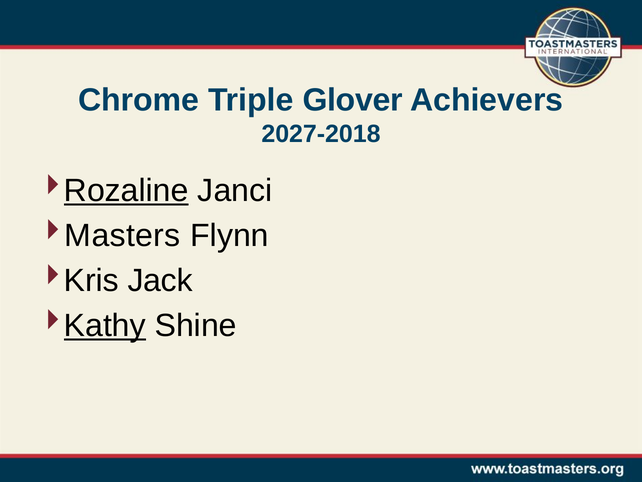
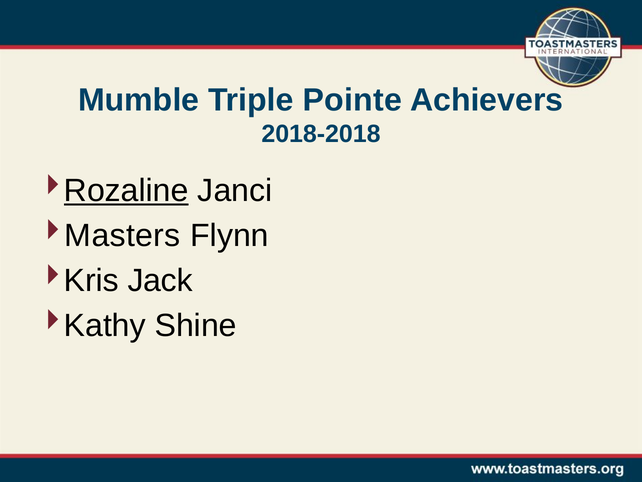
Chrome: Chrome -> Mumble
Glover: Glover -> Pointe
2027-2018: 2027-2018 -> 2018-2018
Kathy underline: present -> none
